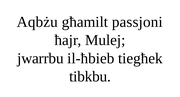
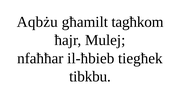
passjoni: passjoni -> tagħkom
jwarrbu: jwarrbu -> nfaħħar
